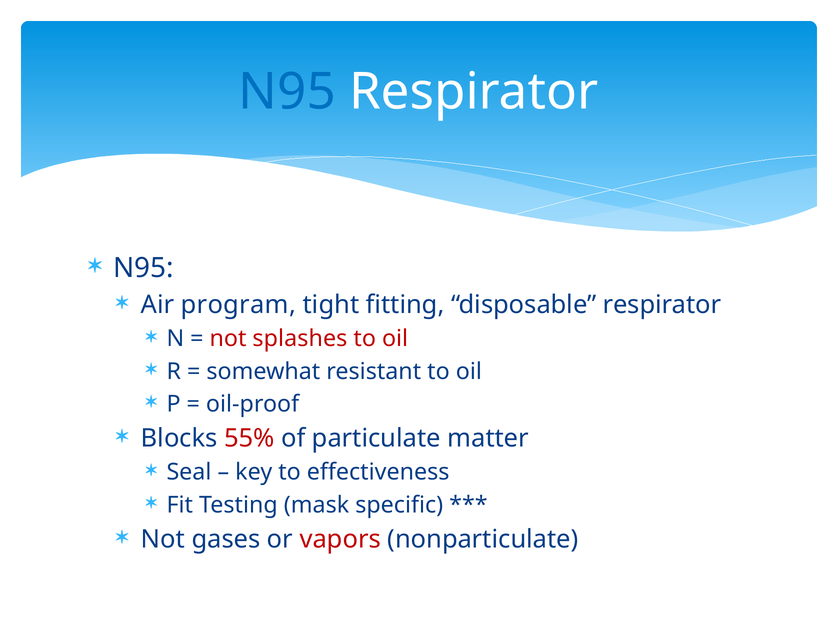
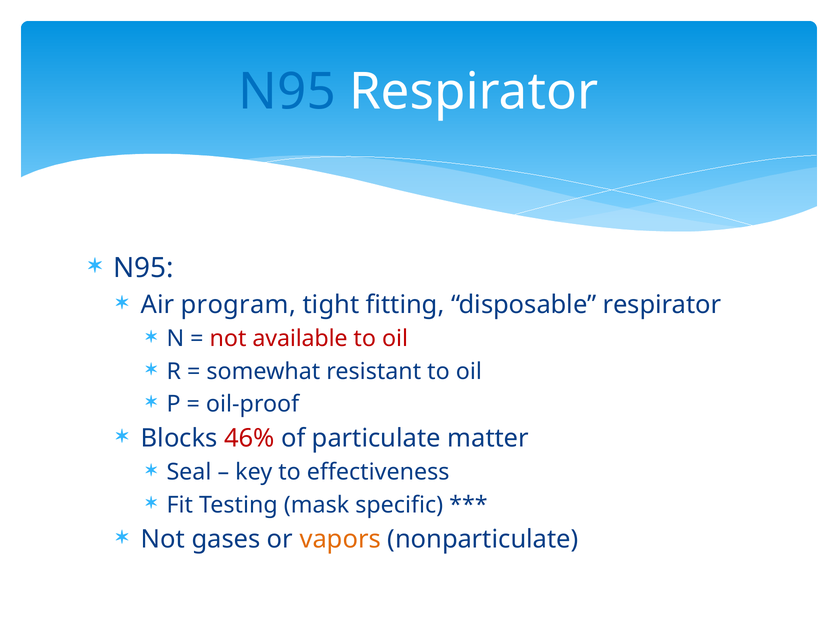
splashes: splashes -> available
55%: 55% -> 46%
vapors colour: red -> orange
